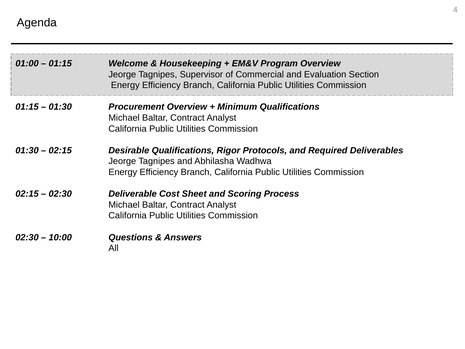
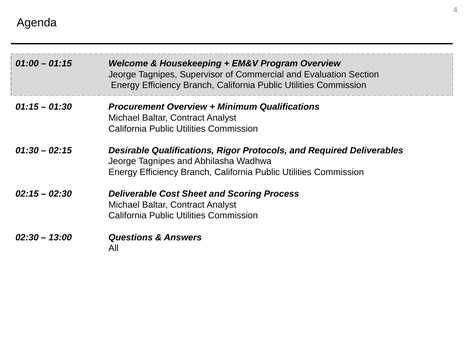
10:00: 10:00 -> 13:00
